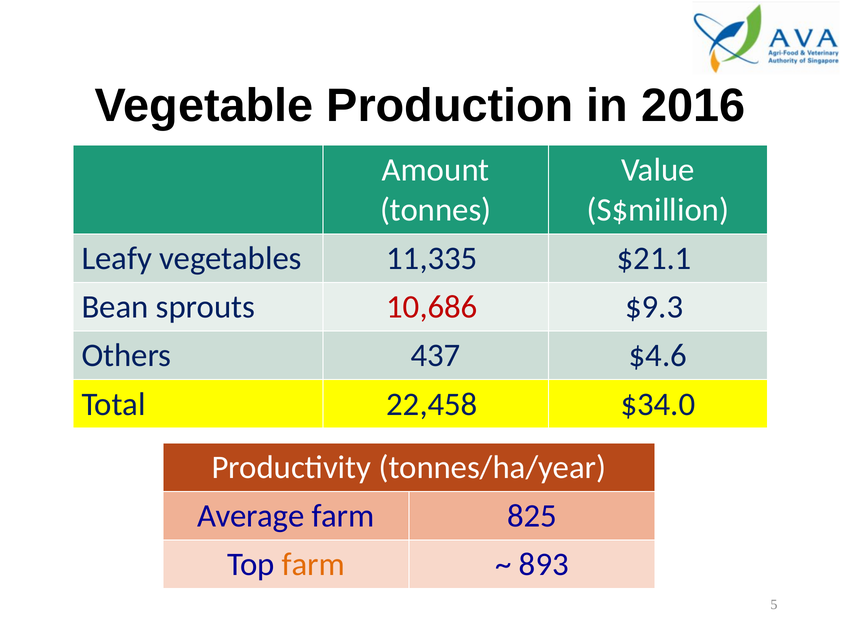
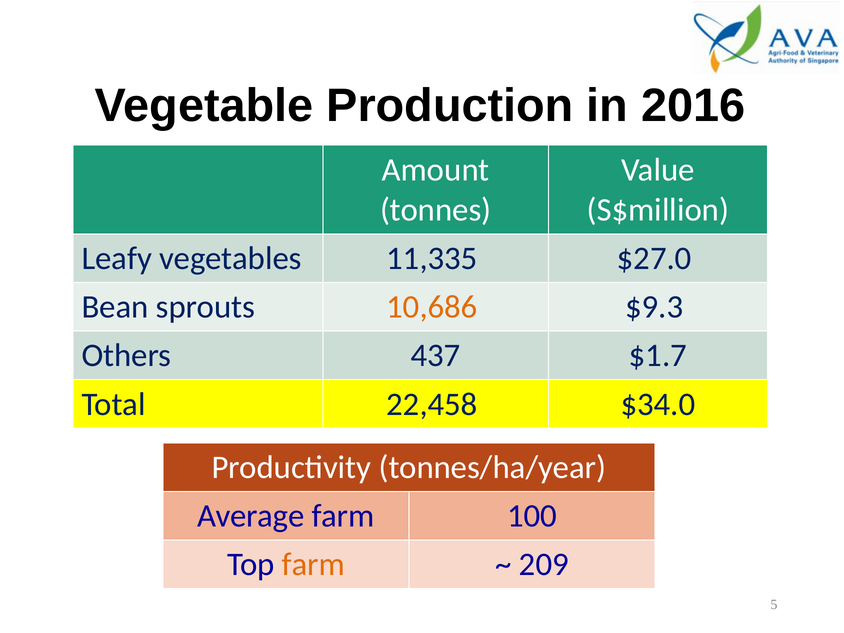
$21.1: $21.1 -> $27.0
10,686 colour: red -> orange
$4.6: $4.6 -> $1.7
825: 825 -> 100
893: 893 -> 209
